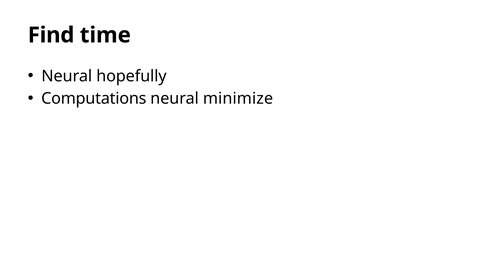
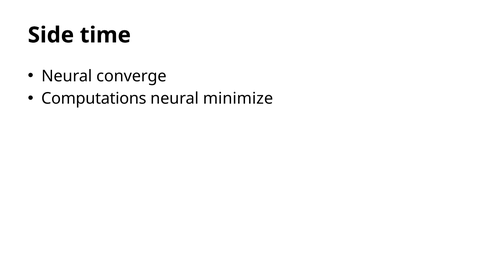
Find: Find -> Side
hopefully: hopefully -> converge
